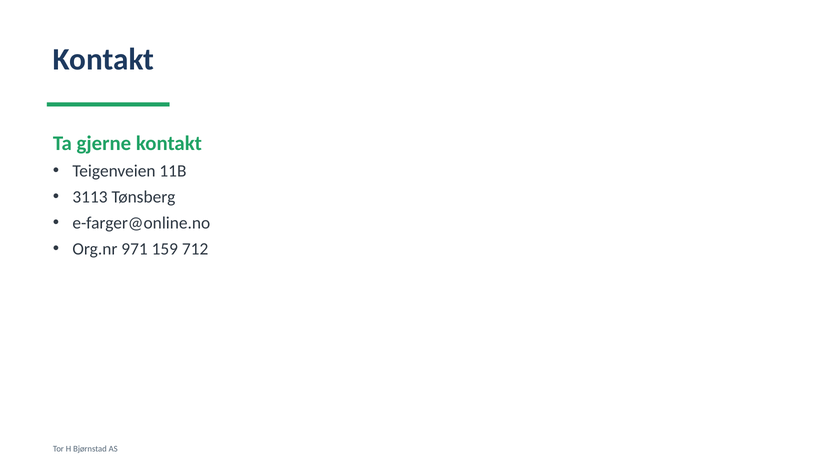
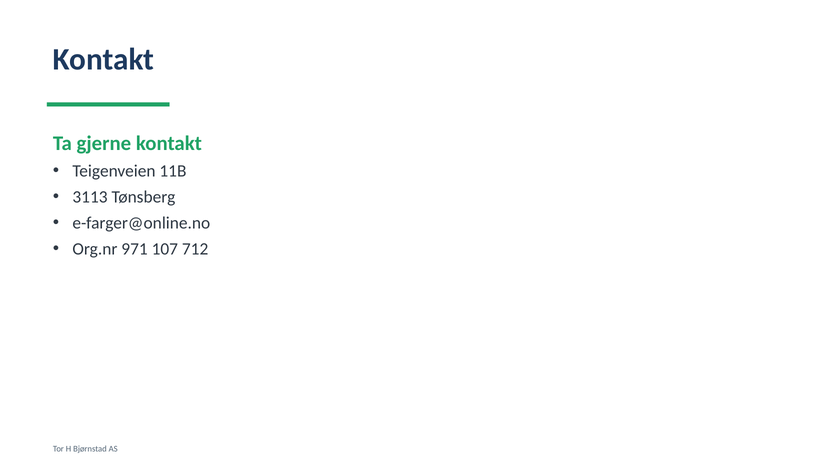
159: 159 -> 107
